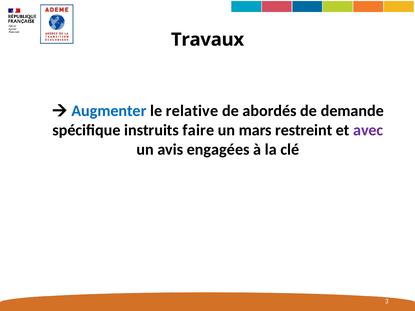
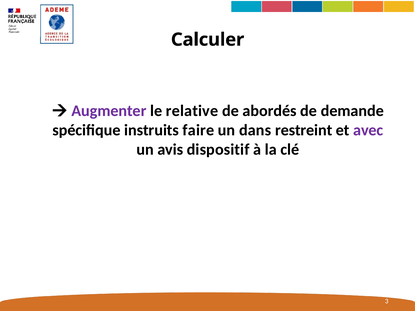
Travaux: Travaux -> Calculer
Augmenter colour: blue -> purple
mars: mars -> dans
engagées: engagées -> dispositif
